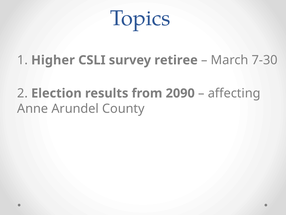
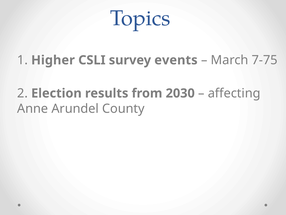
retiree: retiree -> events
7-30: 7-30 -> 7-75
2090: 2090 -> 2030
